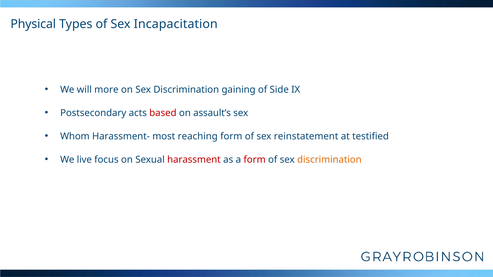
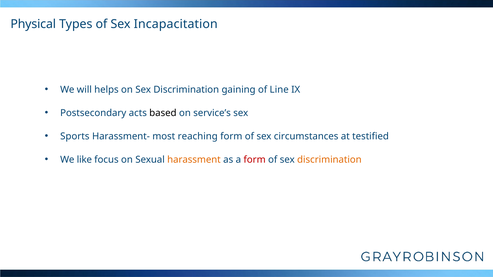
more: more -> helps
Side: Side -> Line
based colour: red -> black
assault’s: assault’s -> service’s
Whom: Whom -> Sports
reinstatement: reinstatement -> circumstances
live: live -> like
harassment colour: red -> orange
